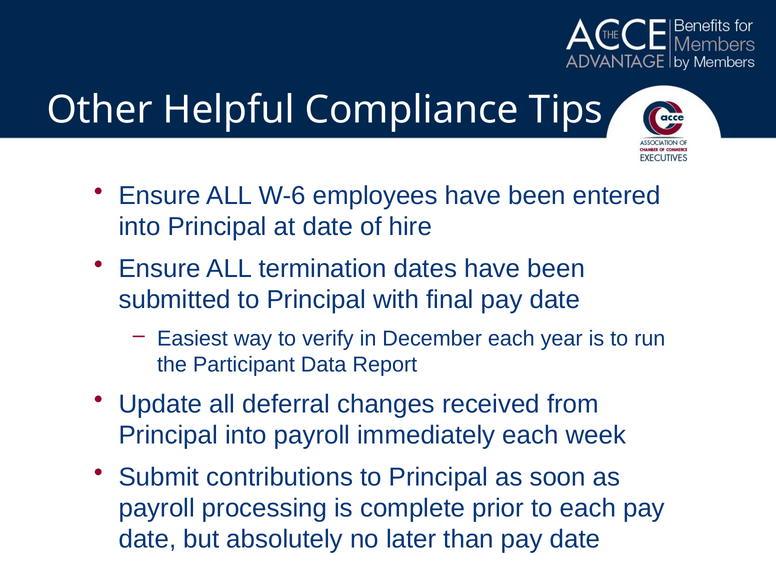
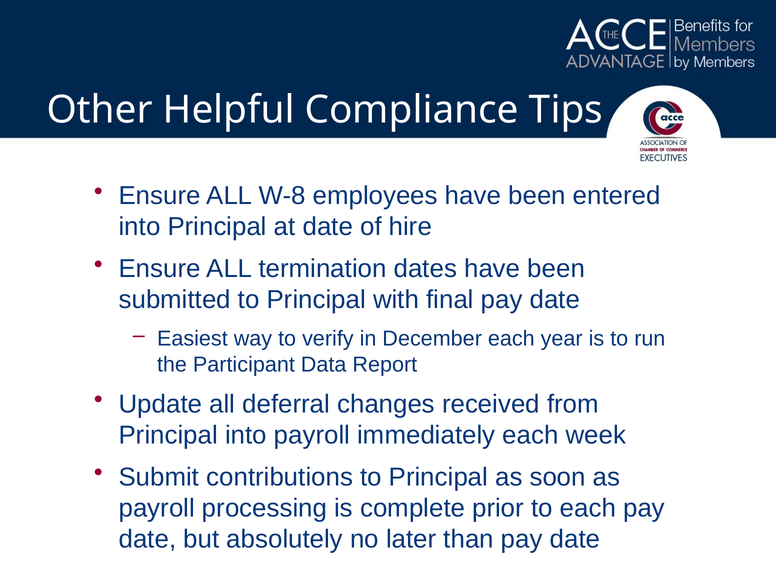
W-6: W-6 -> W-8
